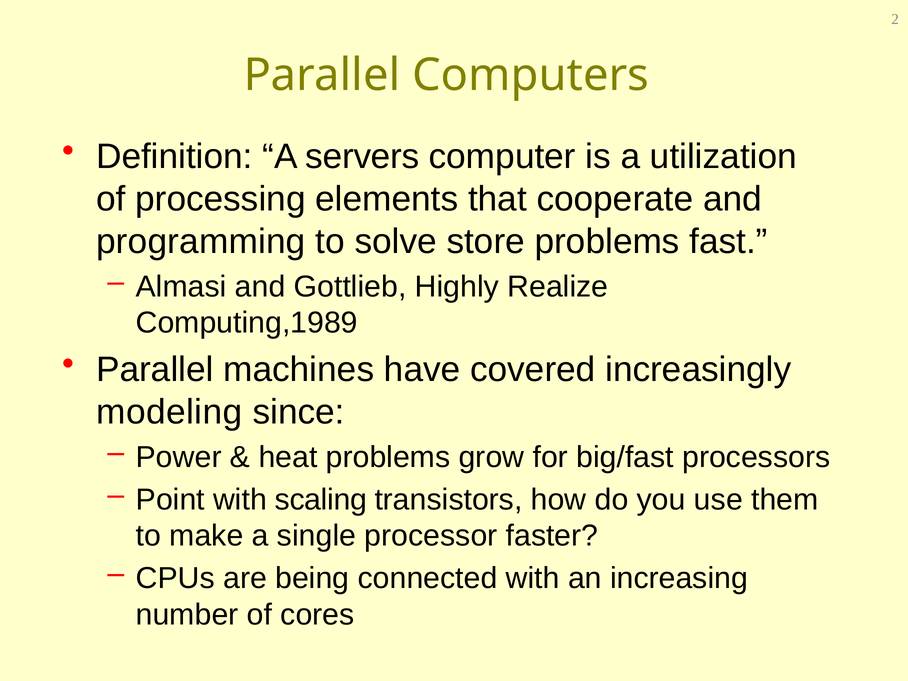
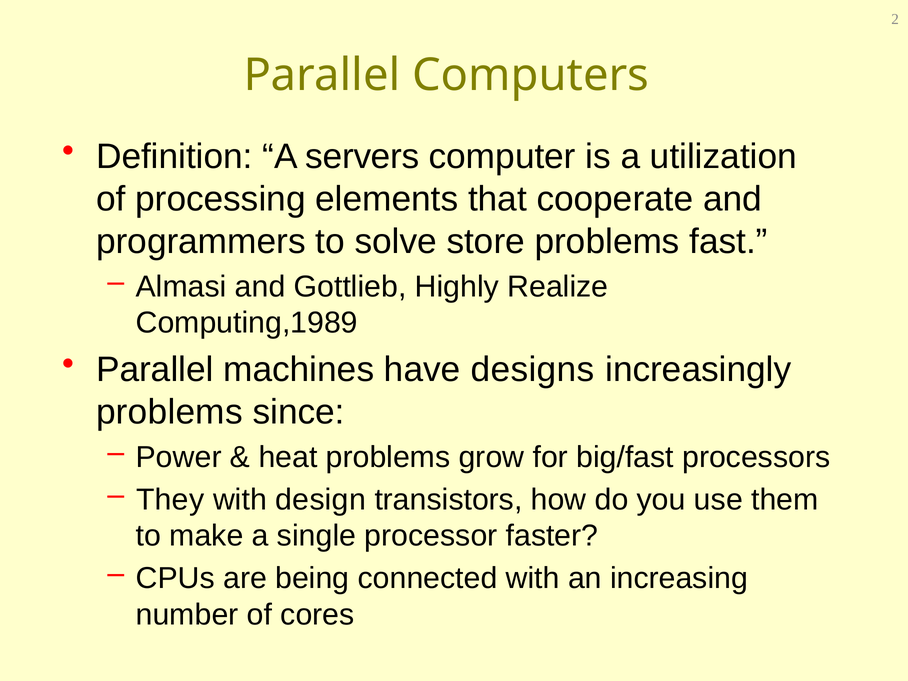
programming: programming -> programmers
covered: covered -> designs
modeling at (169, 412): modeling -> problems
Point: Point -> They
scaling: scaling -> design
